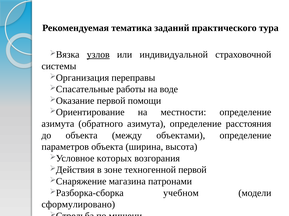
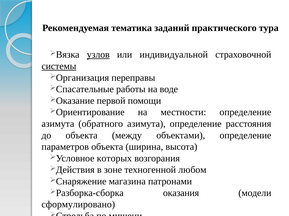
системы underline: none -> present
техногенной первой: первой -> любом
учебном: учебном -> оказания
